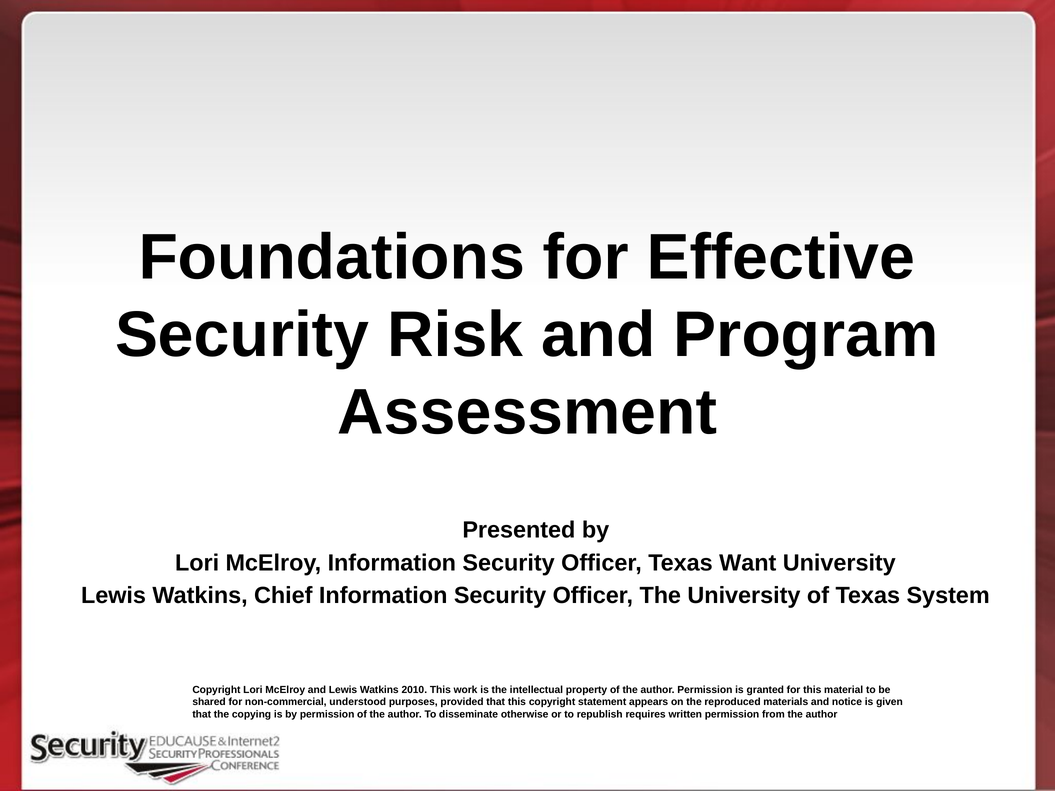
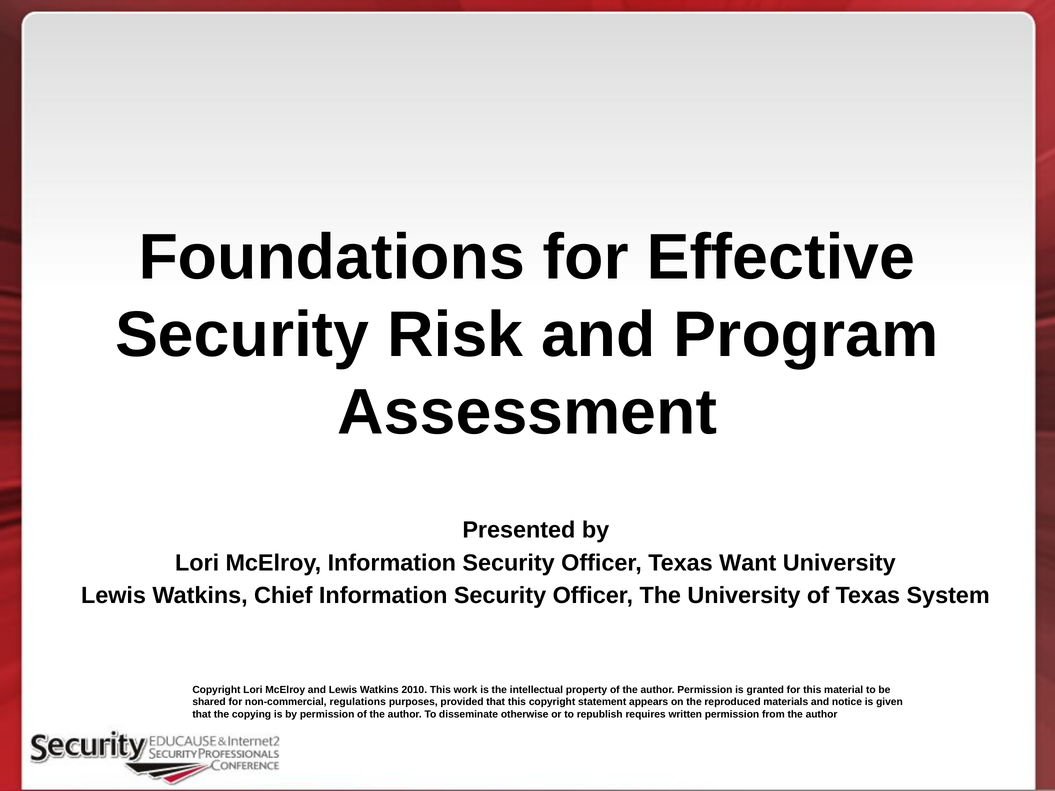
understood: understood -> regulations
